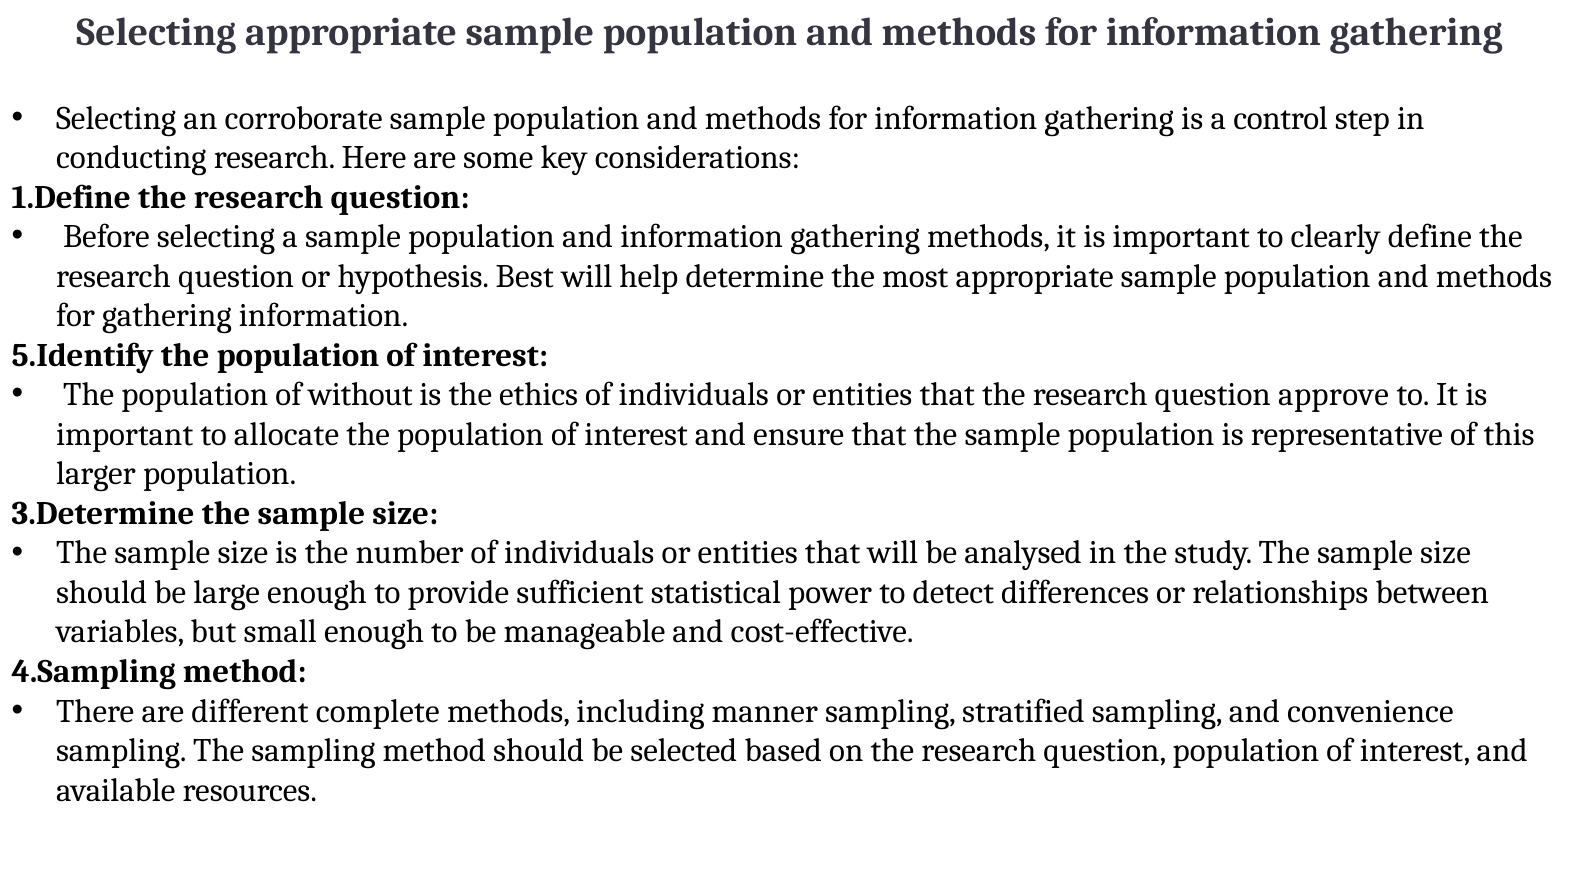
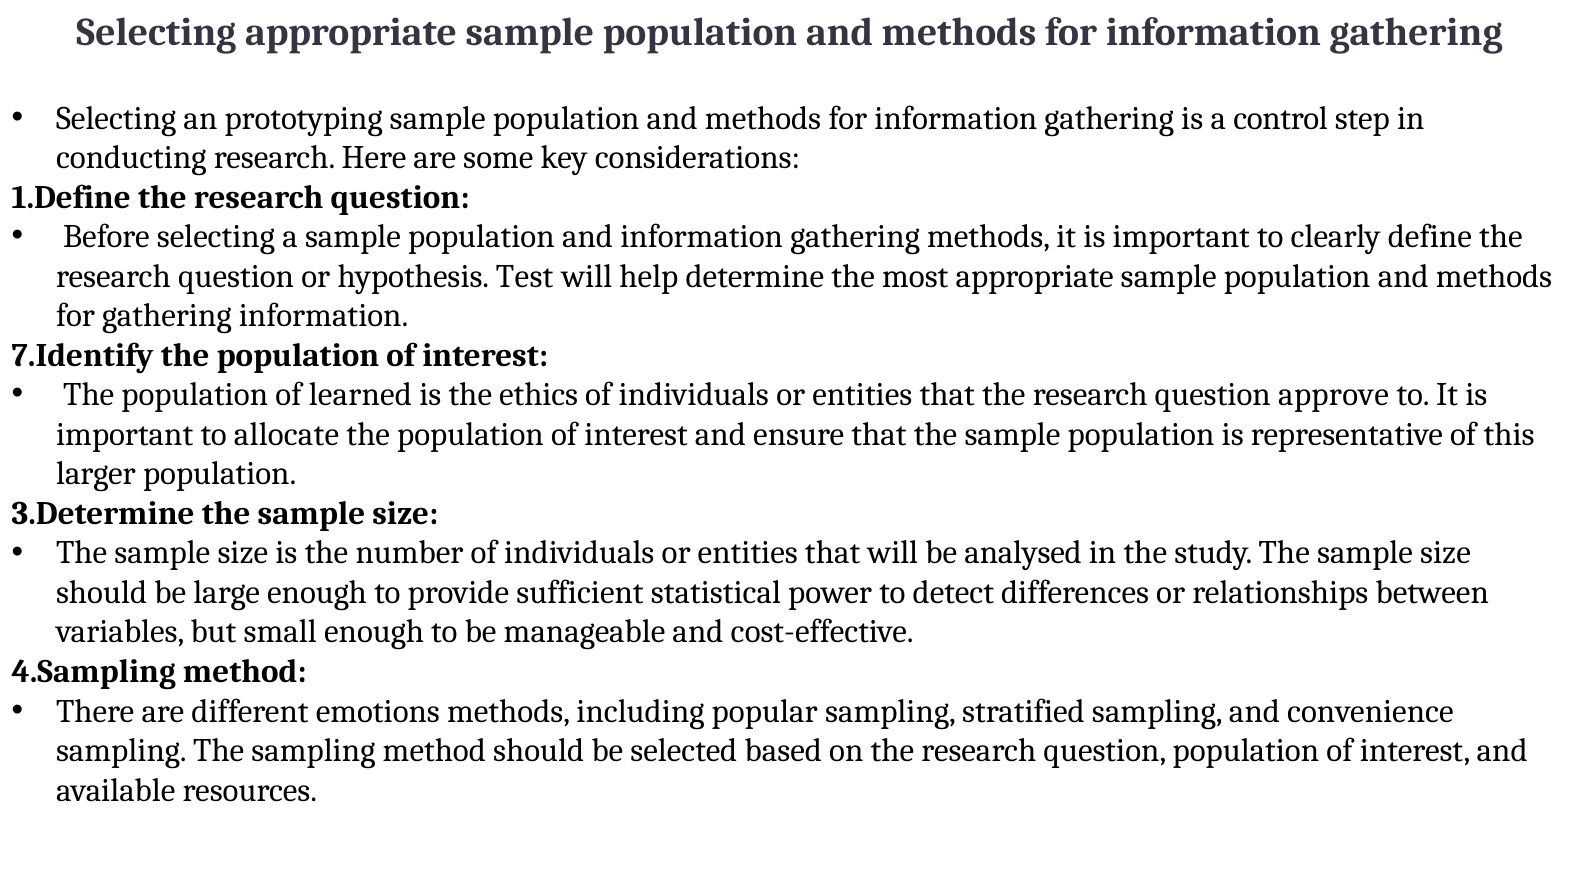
corroborate: corroborate -> prototyping
Best: Best -> Test
5.Identify: 5.Identify -> 7.Identify
without: without -> learned
complete: complete -> emotions
manner: manner -> popular
